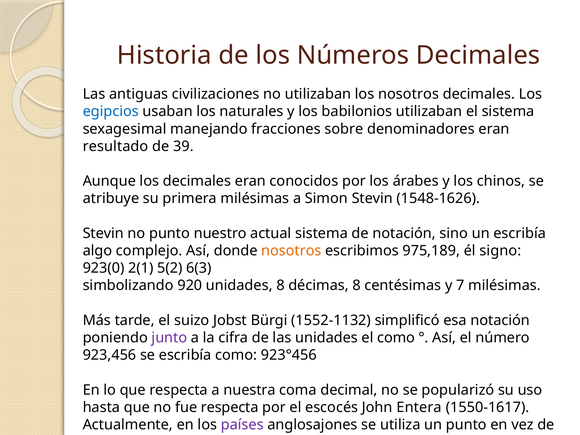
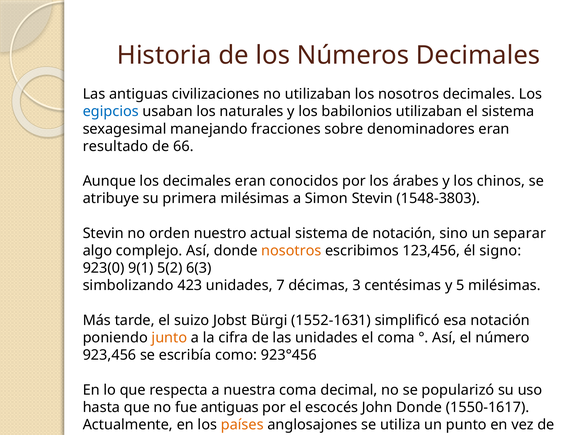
39: 39 -> 66
1548-1626: 1548-1626 -> 1548-3803
no punto: punto -> orden
un escribía: escribía -> separar
975,189: 975,189 -> 123,456
2(1: 2(1 -> 9(1
920: 920 -> 423
unidades 8: 8 -> 7
décimas 8: 8 -> 3
7: 7 -> 5
1552-1132: 1552-1132 -> 1552-1631
junto colour: purple -> orange
el como: como -> coma
fue respecta: respecta -> antiguas
John Entera: Entera -> Donde
países colour: purple -> orange
